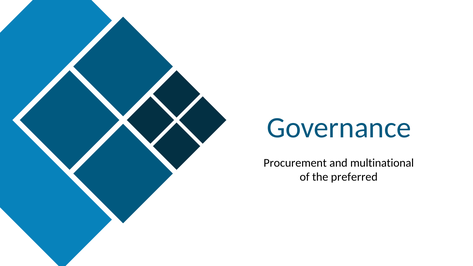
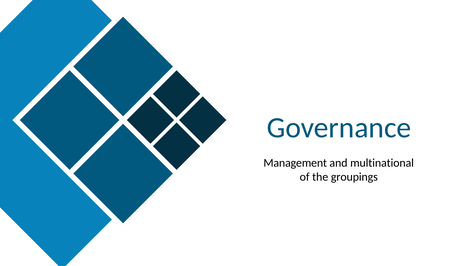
Procurement: Procurement -> Management
preferred: preferred -> groupings
